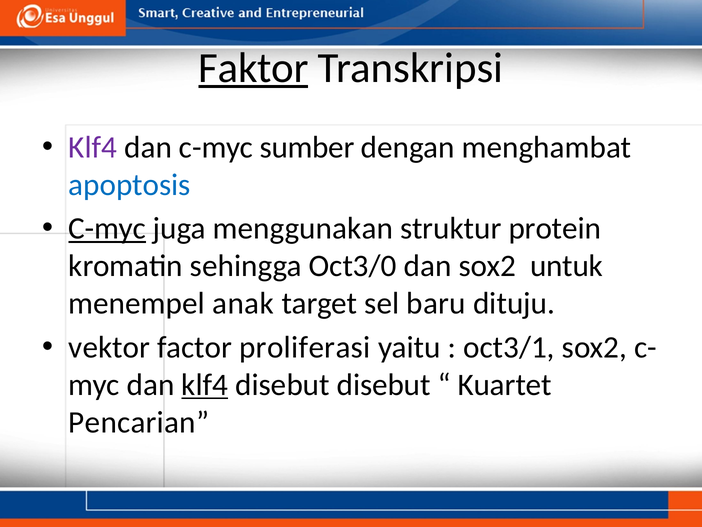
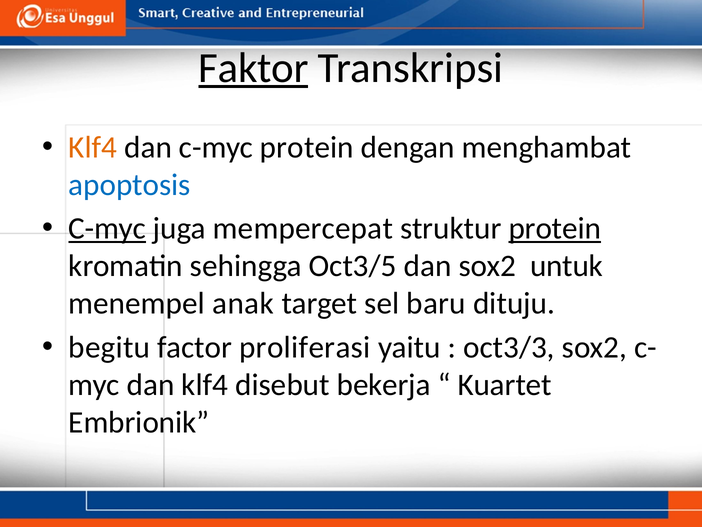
Klf4 at (93, 147) colour: purple -> orange
c-myc sumber: sumber -> protein
menggunakan: menggunakan -> mempercepat
protein at (555, 228) underline: none -> present
Oct3/0: Oct3/0 -> Oct3/5
vektor: vektor -> begitu
oct3/1: oct3/1 -> oct3/3
klf4 at (205, 384) underline: present -> none
disebut disebut: disebut -> bekerja
Pencarian: Pencarian -> Embrionik
